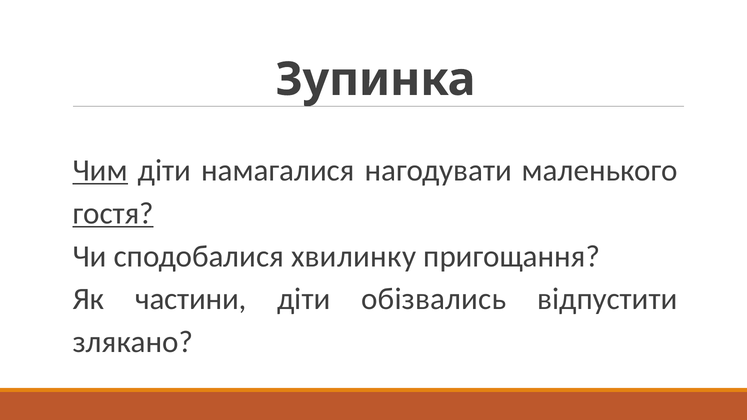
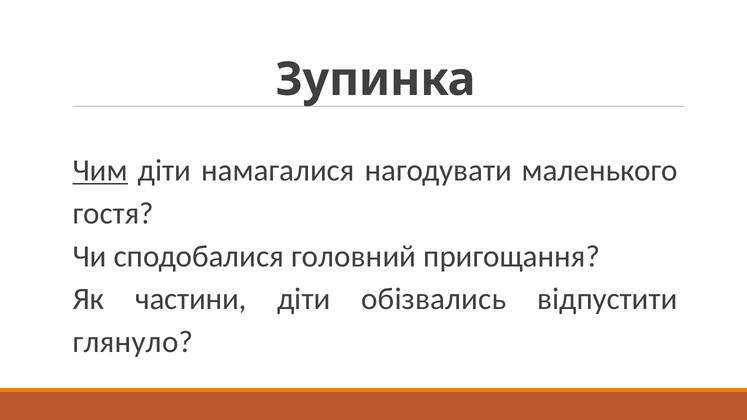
гостя underline: present -> none
хвилинку: хвилинку -> головний
злякано: злякано -> глянуло
